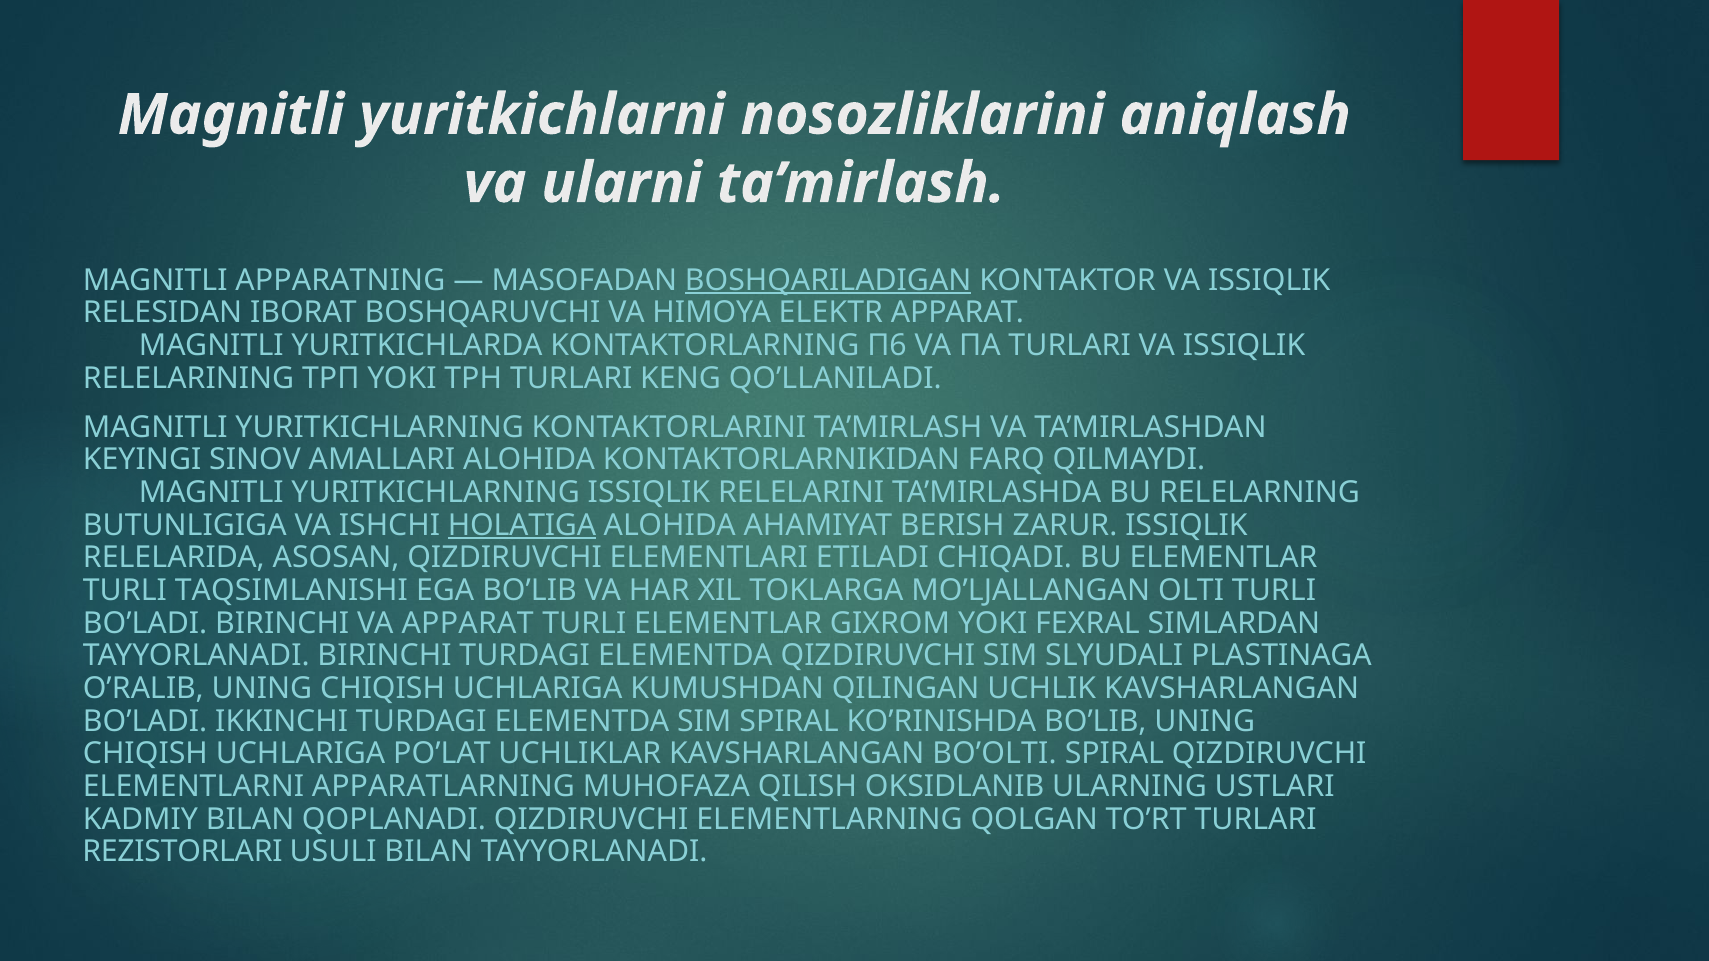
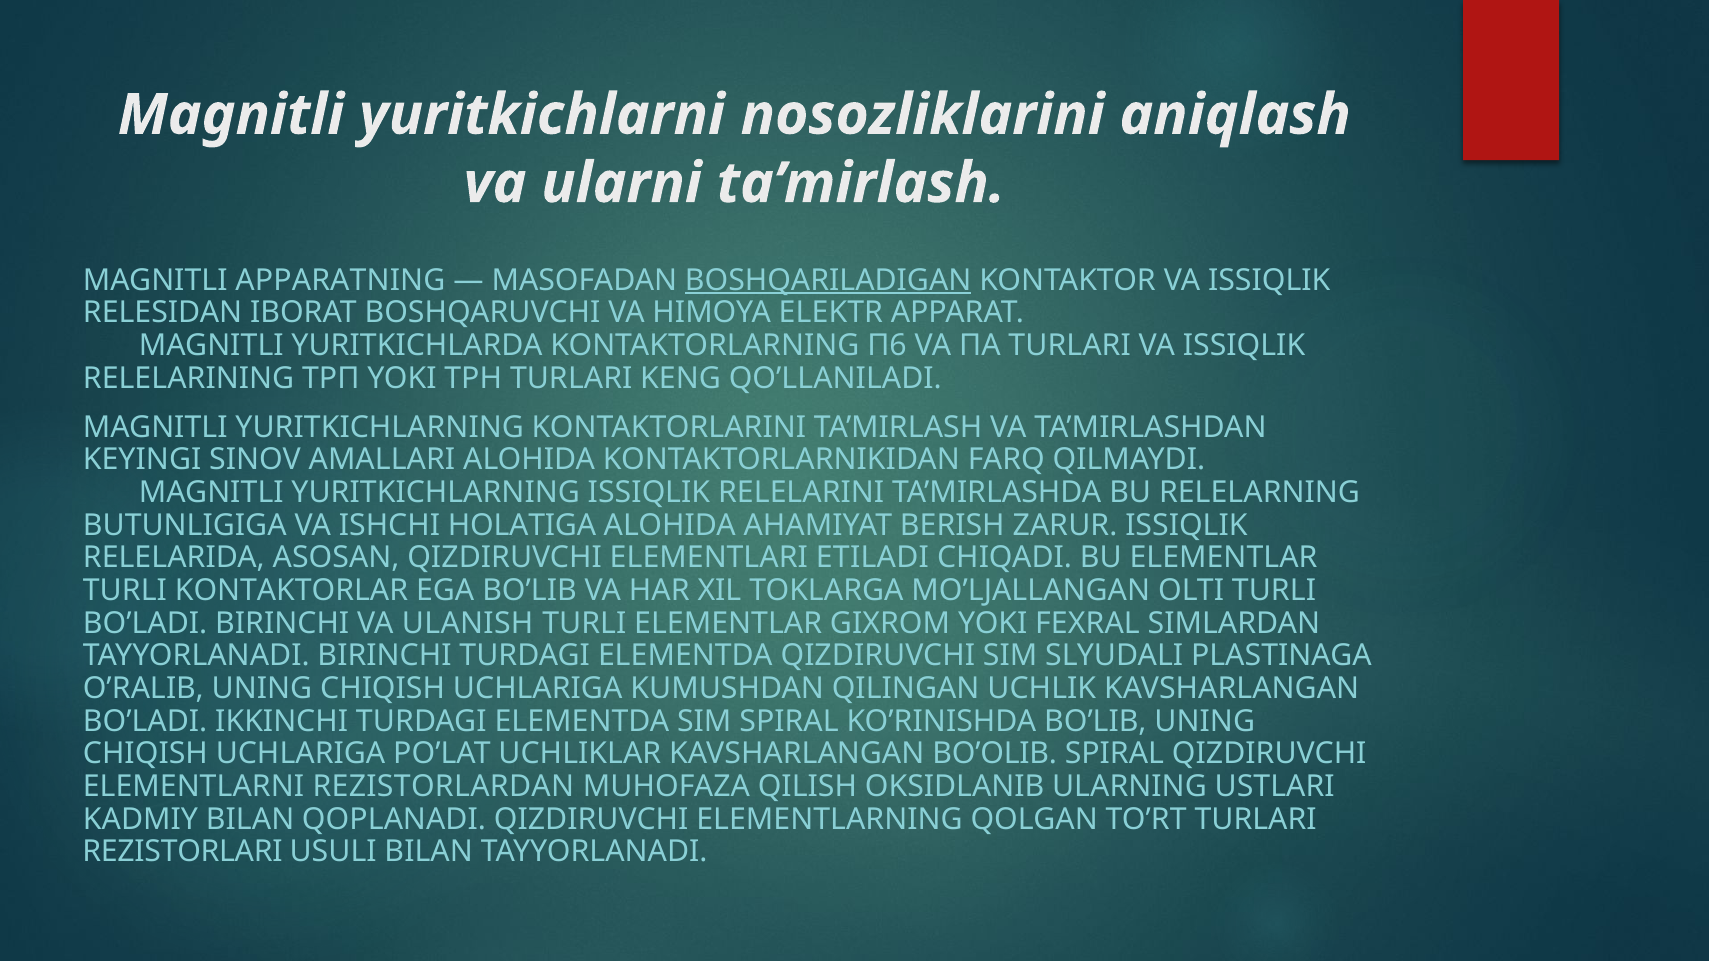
HOLATIGA underline: present -> none
TAQSIMLANISHI: TAQSIMLANISHI -> KONTAKTORLAR
VA APPARAT: APPARAT -> ULANISH
BO’OLTI: BO’OLTI -> BO’OLIB
APPARATLARNING: APPARATLARNING -> REZISTORLARDAN
